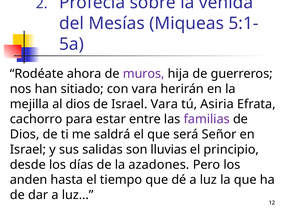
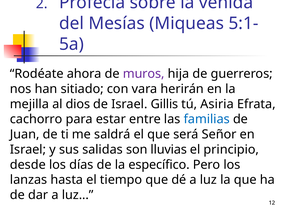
Israel Vara: Vara -> Gillis
familias colour: purple -> blue
Dios at (25, 134): Dios -> Juan
azadones: azadones -> específico
anden: anden -> lanzas
